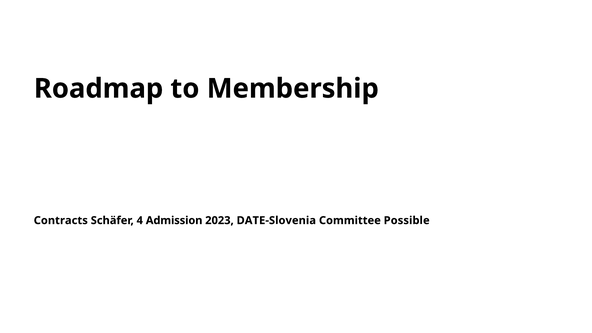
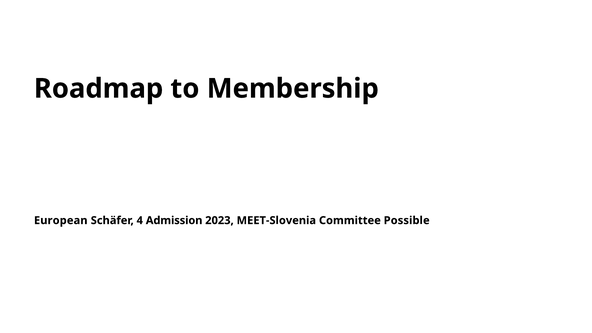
Contracts: Contracts -> European
DATE-Slovenia: DATE-Slovenia -> MEET-Slovenia
